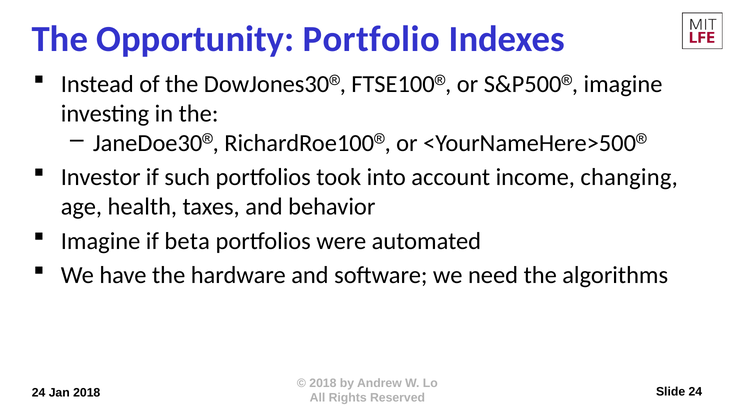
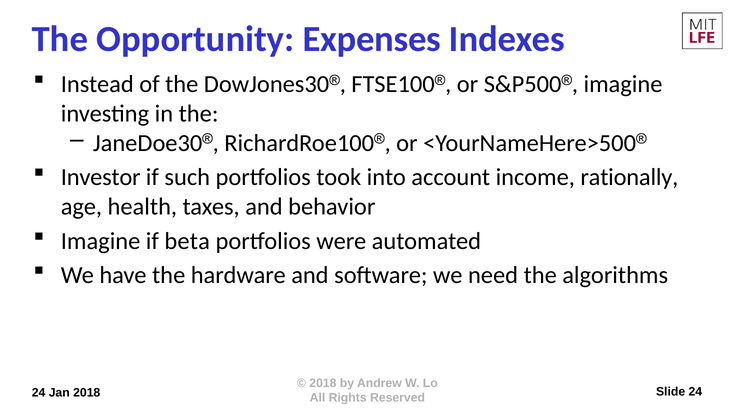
Portfolio: Portfolio -> Expenses
changing: changing -> rationally
